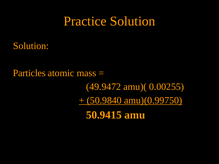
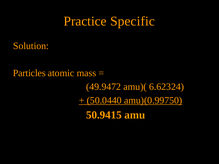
Practice Solution: Solution -> Specific
0.00255: 0.00255 -> 6.62324
50.9840: 50.9840 -> 50.0440
